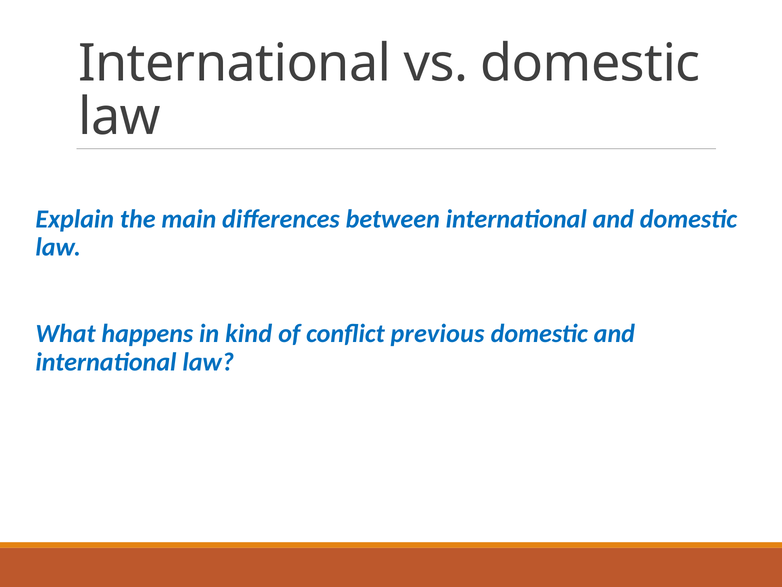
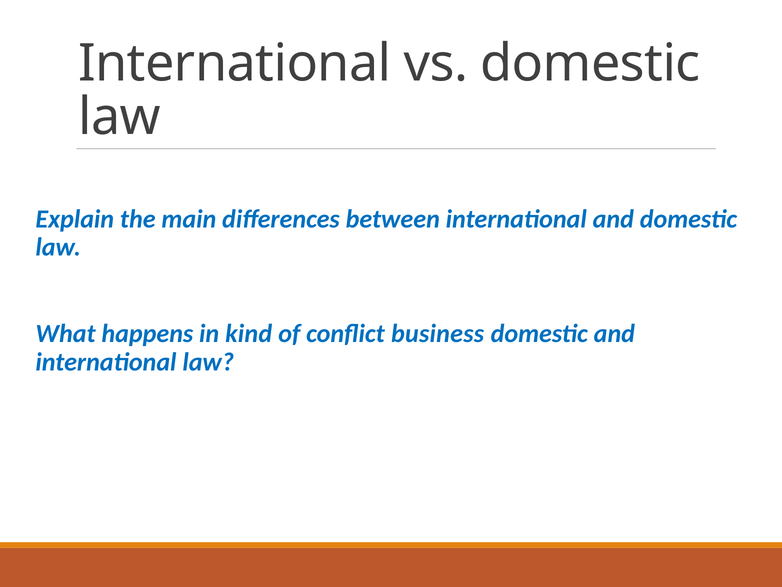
previous: previous -> business
